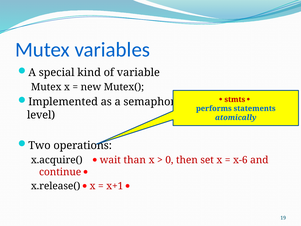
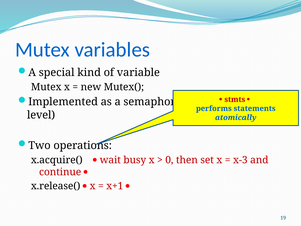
than: than -> busy
x-6: x-6 -> x-3
